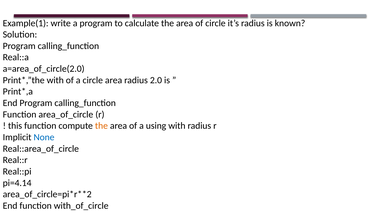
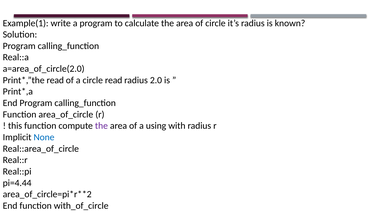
with at (55, 80): with -> read
circle area: area -> read
the at (101, 126) colour: orange -> purple
pi=4.14: pi=4.14 -> pi=4.44
